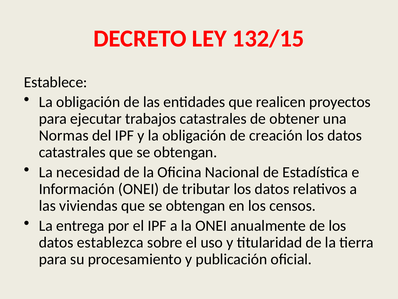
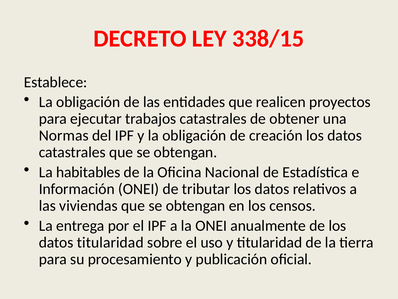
132/15: 132/15 -> 338/15
necesidad: necesidad -> habitables
datos establezca: establezca -> titularidad
